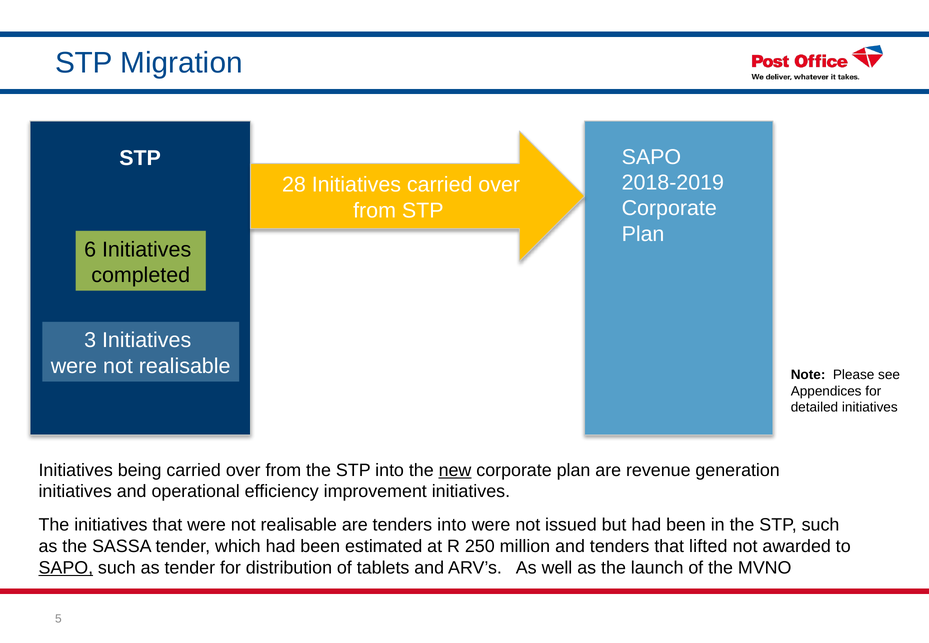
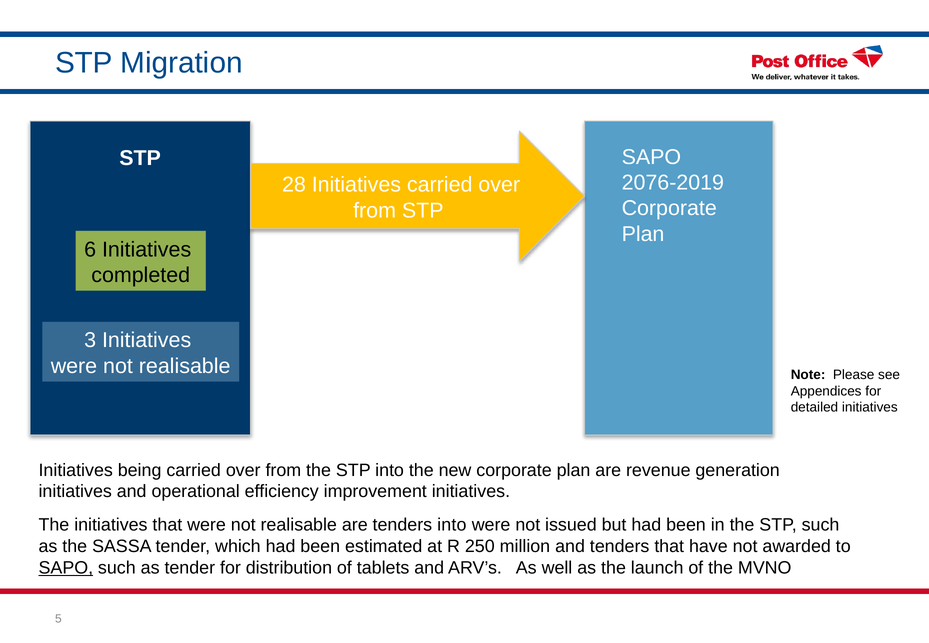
2018-2019: 2018-2019 -> 2076-2019
new underline: present -> none
lifted: lifted -> have
